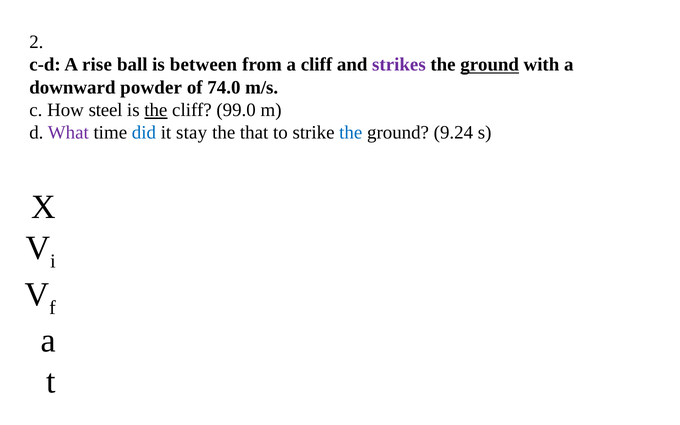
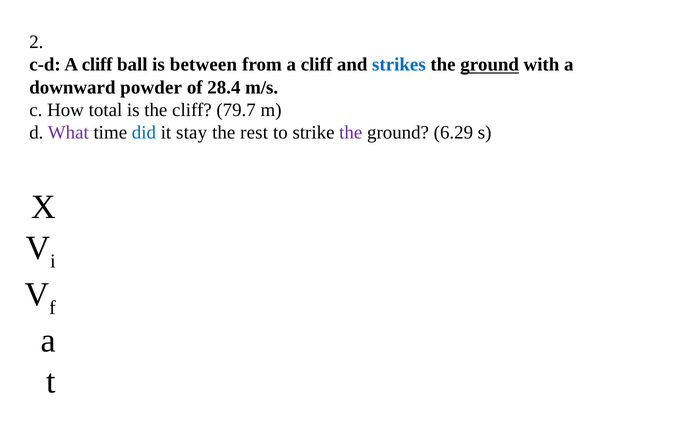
c-d A rise: rise -> cliff
strikes colour: purple -> blue
74.0: 74.0 -> 28.4
steel: steel -> total
the at (156, 110) underline: present -> none
99.0: 99.0 -> 79.7
that: that -> rest
the at (351, 133) colour: blue -> purple
9.24: 9.24 -> 6.29
